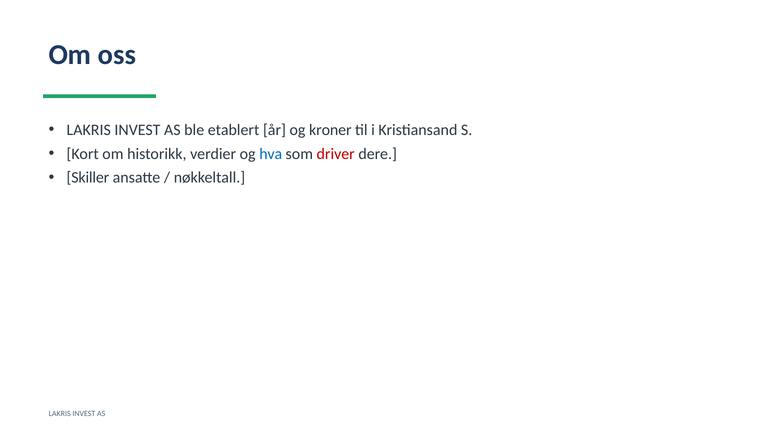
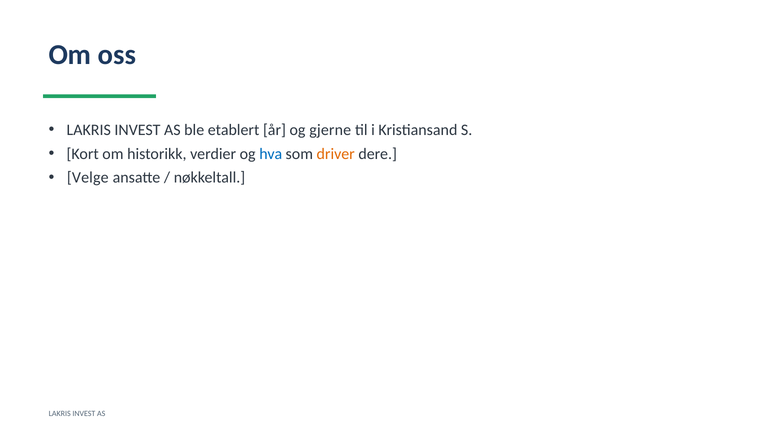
kroner: kroner -> gjerne
driver colour: red -> orange
Skiller: Skiller -> Velge
